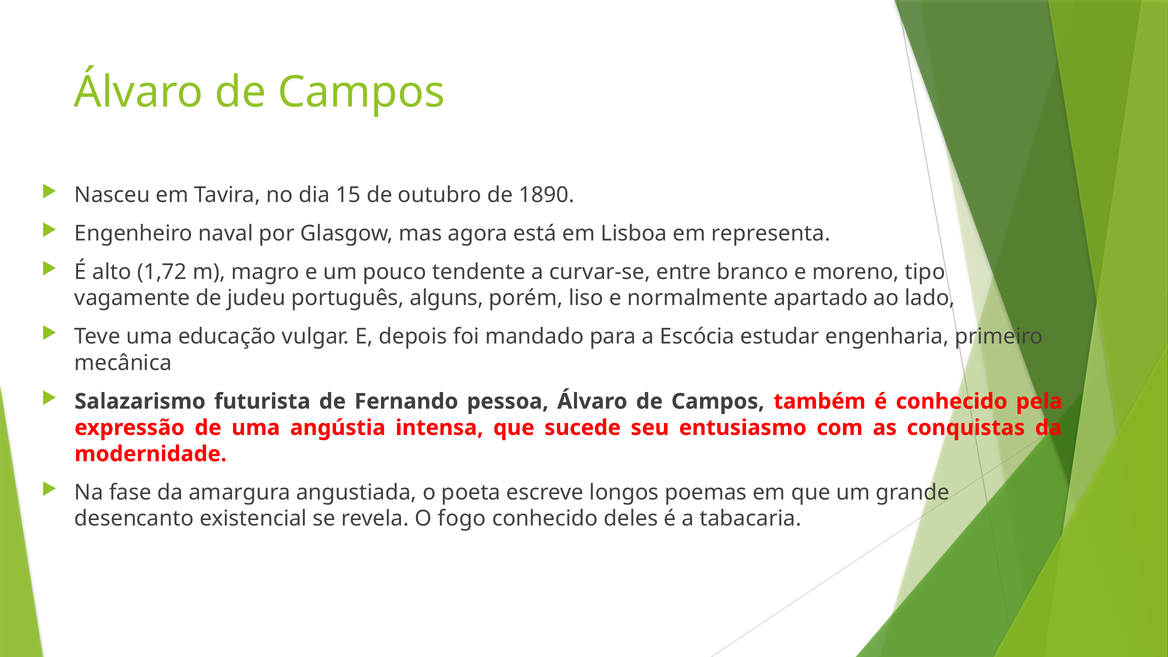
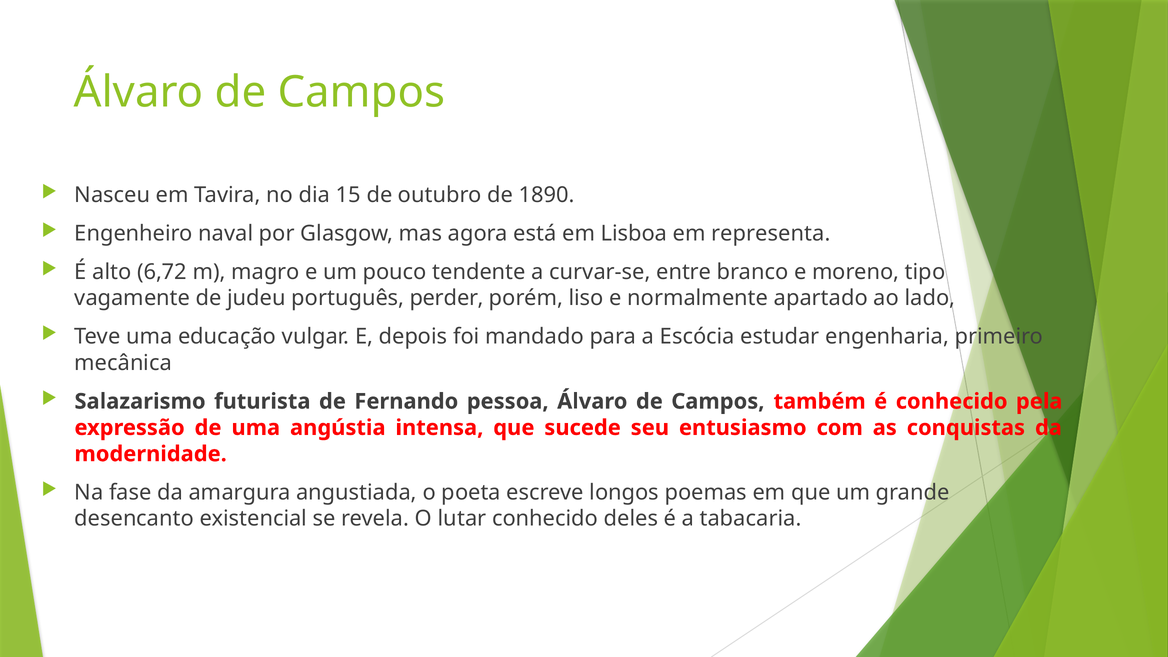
1,72: 1,72 -> 6,72
alguns: alguns -> perder
fogo: fogo -> lutar
